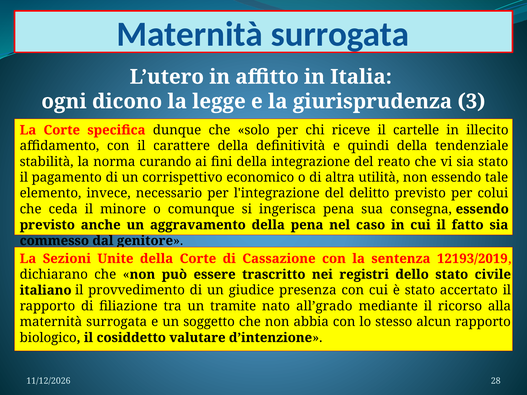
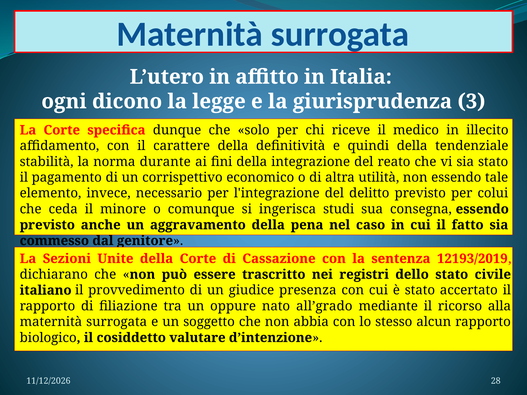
cartelle: cartelle -> medico
curando: curando -> durante
ingerisca pena: pena -> studi
tramite: tramite -> oppure
